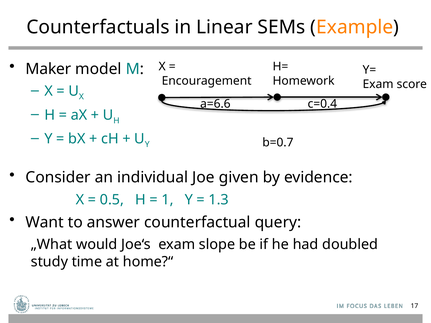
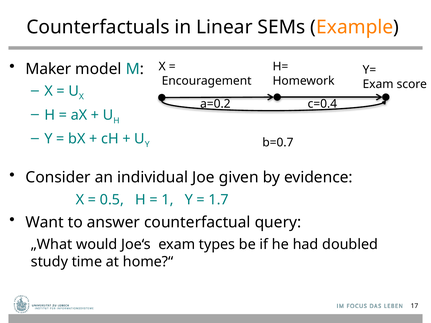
a=6.6: a=6.6 -> a=0.2
1.3: 1.3 -> 1.7
slope: slope -> types
